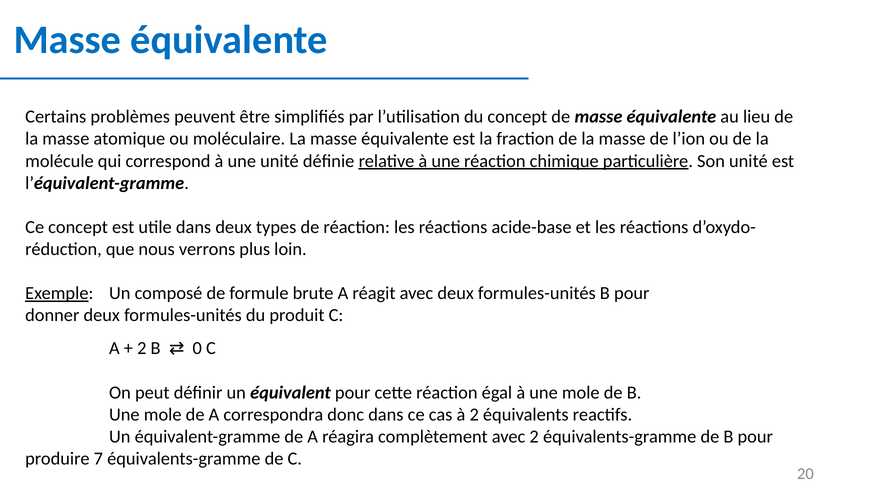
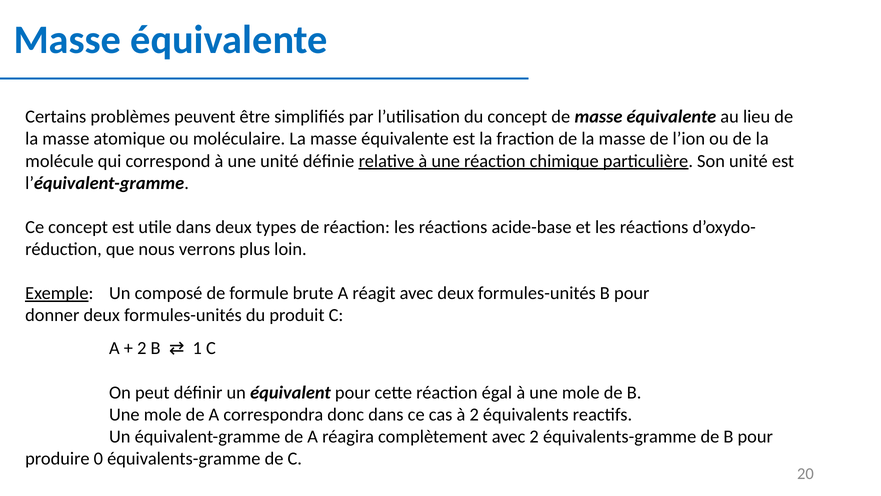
0: 0 -> 1
7: 7 -> 0
